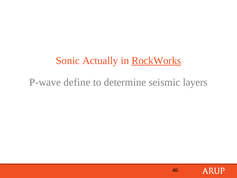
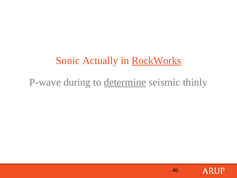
define: define -> during
determine underline: none -> present
layers: layers -> thinly
